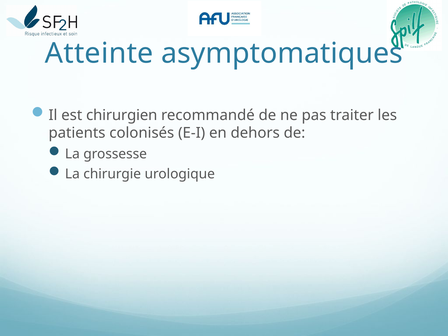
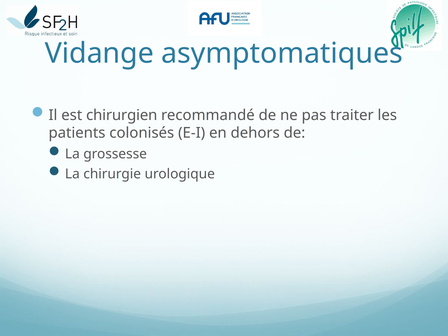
Atteinte: Atteinte -> Vidange
